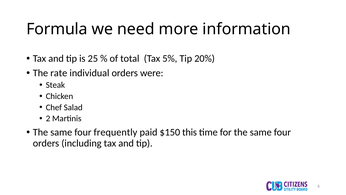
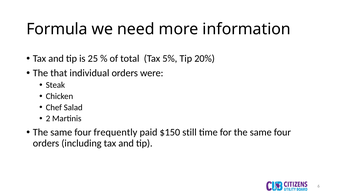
rate: rate -> that
this: this -> still
